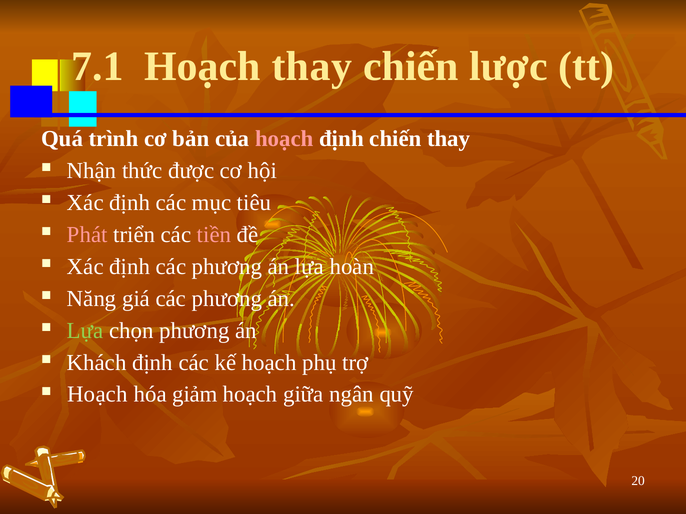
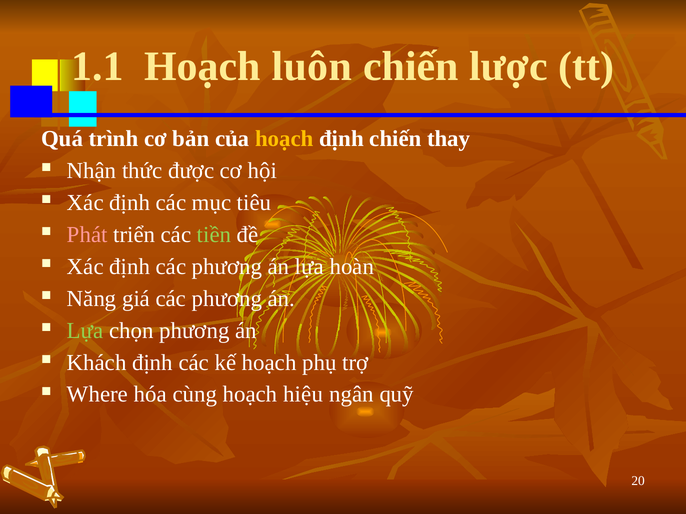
7.1: 7.1 -> 1.1
Hoạch thay: thay -> luôn
hoạch at (284, 139) colour: pink -> yellow
tiền colour: pink -> light green
Hoạch at (97, 395): Hoạch -> Where
giảm: giảm -> cùng
giữa: giữa -> hiệu
